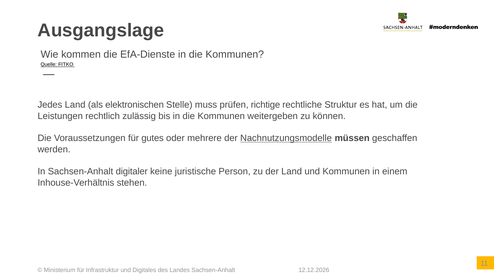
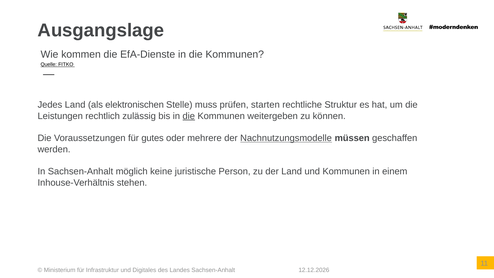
richtige: richtige -> starten
die at (189, 116) underline: none -> present
digitaler: digitaler -> möglich
